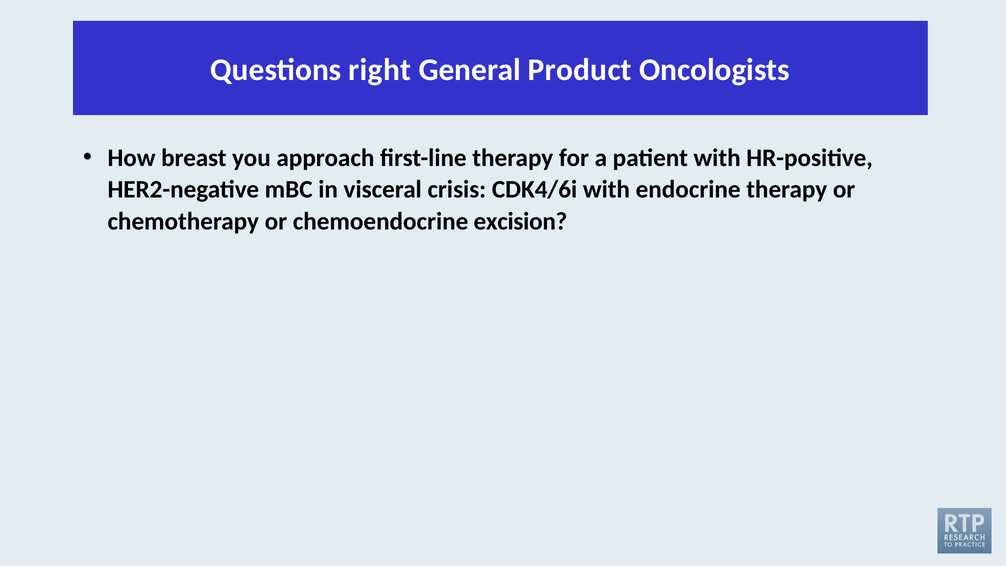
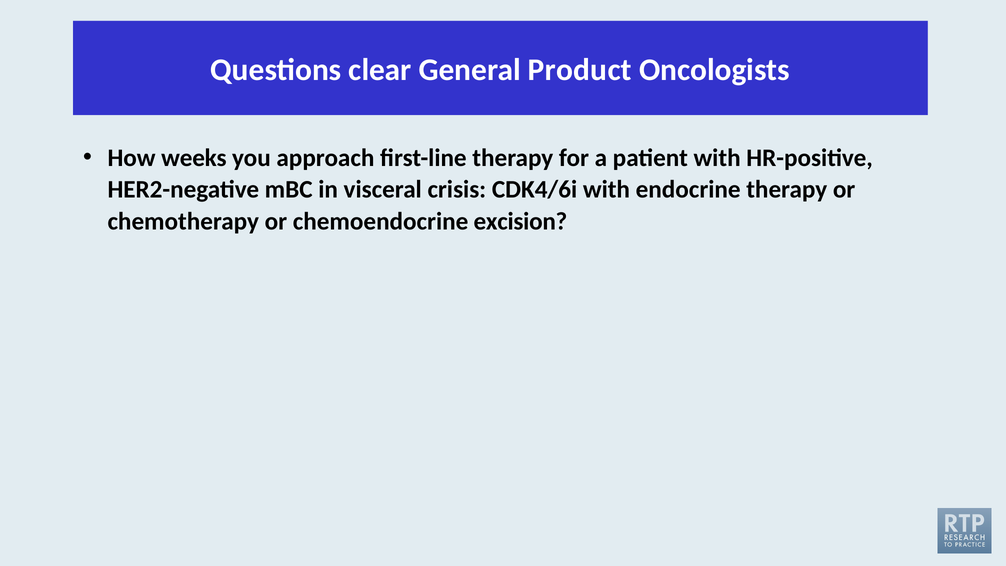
right: right -> clear
breast: breast -> weeks
